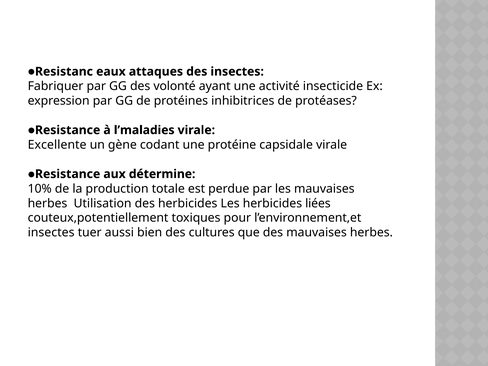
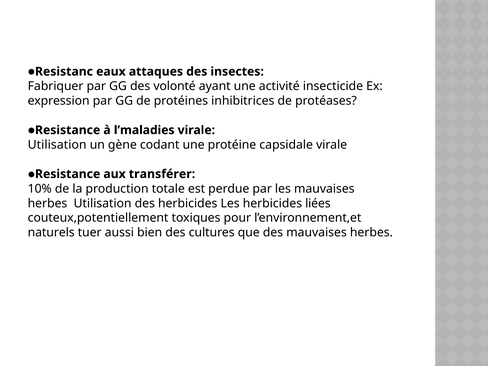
Excellente at (57, 145): Excellente -> Utilisation
détermine: détermine -> transférer
insectes at (51, 233): insectes -> naturels
